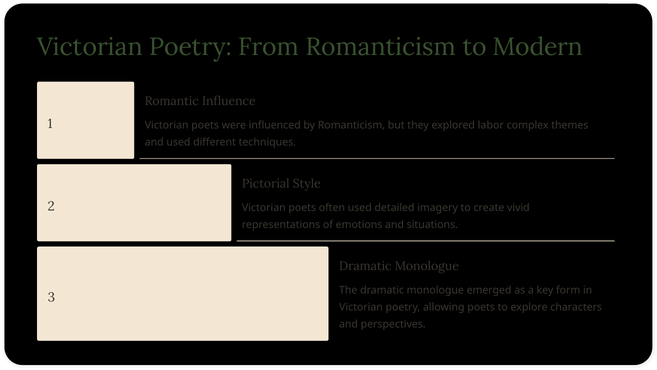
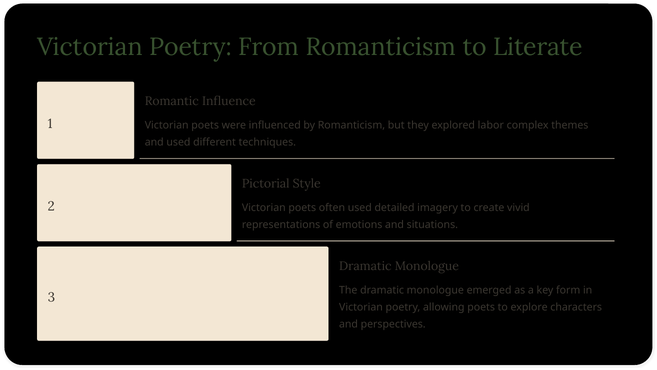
Modern: Modern -> Literate
